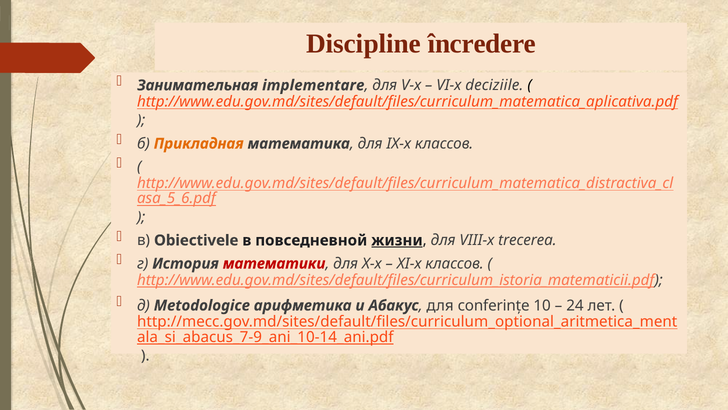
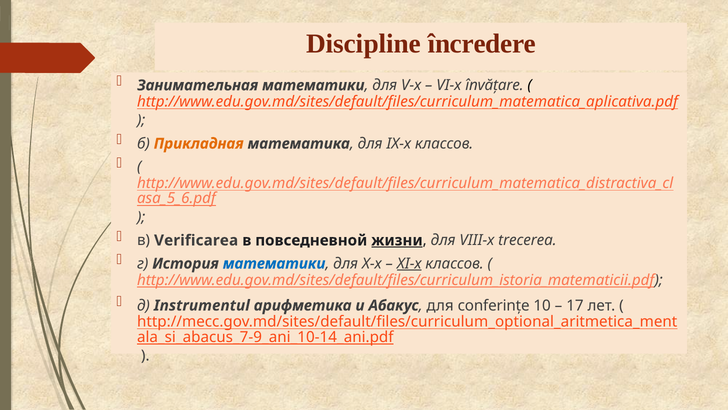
Занимательная implementare: implementare -> математики
deciziile: deciziile -> învățare
Obiectivele: Obiectivele -> Verificarea
математики at (274, 263) colour: red -> blue
XI-х underline: none -> present
Metodologice: Metodologice -> Instrumentul
24: 24 -> 17
